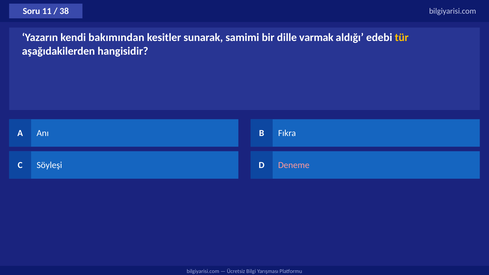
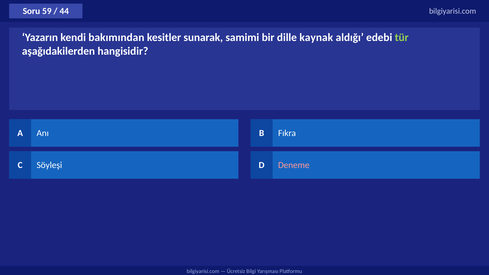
11: 11 -> 59
38: 38 -> 44
varmak: varmak -> kaynak
tür colour: yellow -> light green
